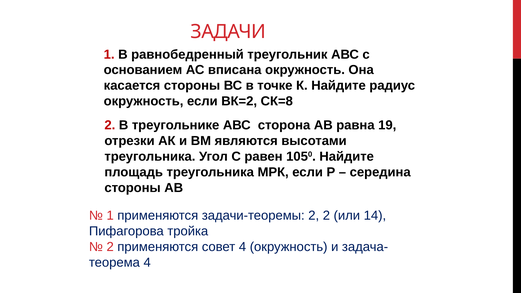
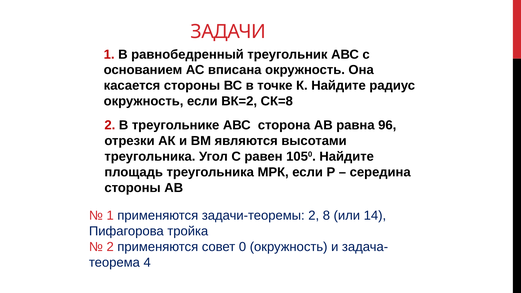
19: 19 -> 96
2 2: 2 -> 8
совет 4: 4 -> 0
